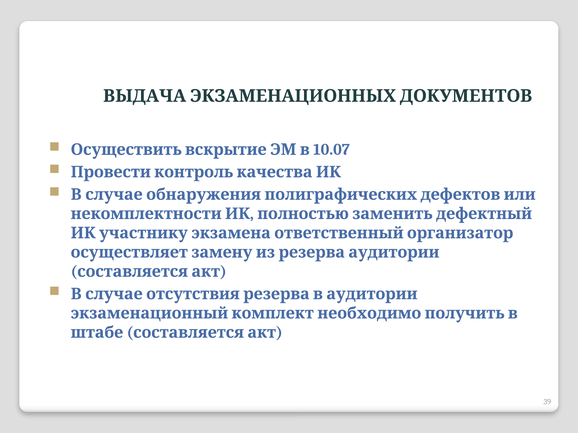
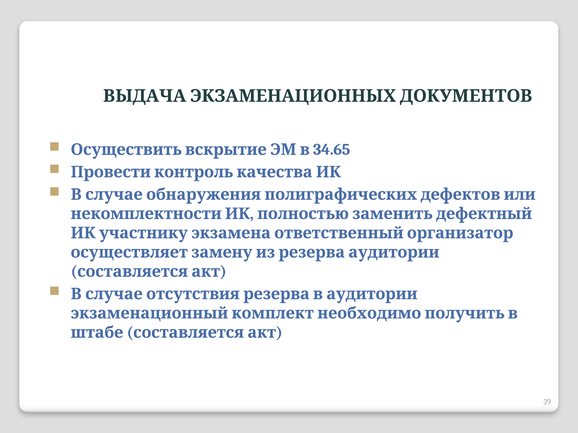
10.07: 10.07 -> 34.65
